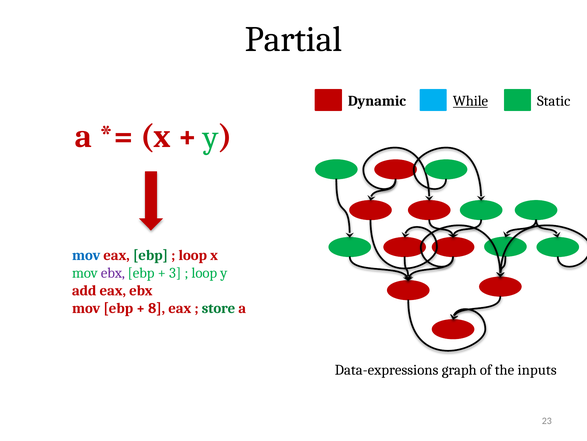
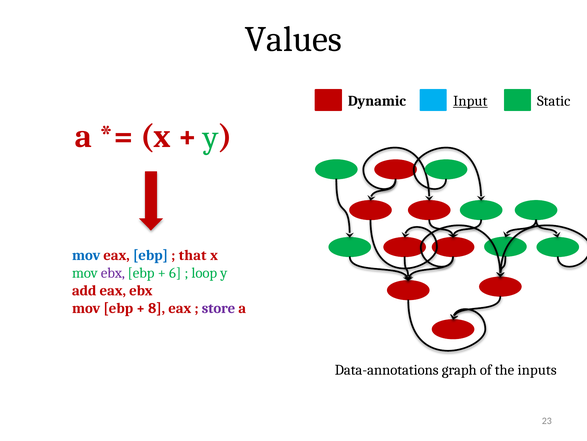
Partial: Partial -> Values
While: While -> Input
ebp at (150, 255) colour: green -> blue
loop at (193, 255): loop -> that
3: 3 -> 6
store colour: green -> purple
Data-expressions: Data-expressions -> Data-annotations
